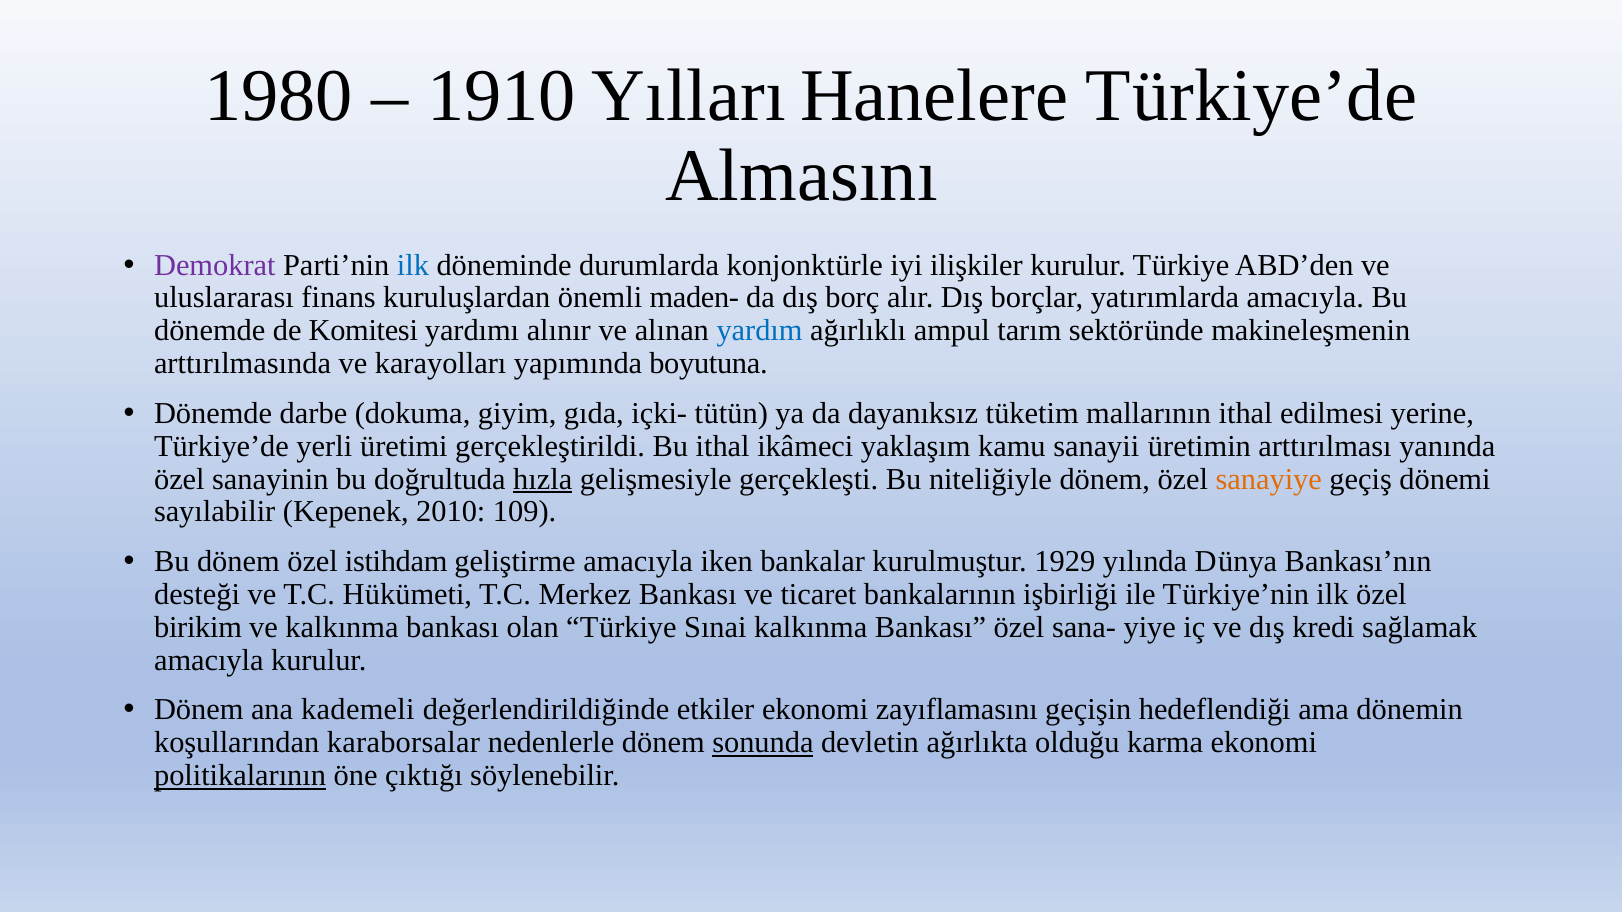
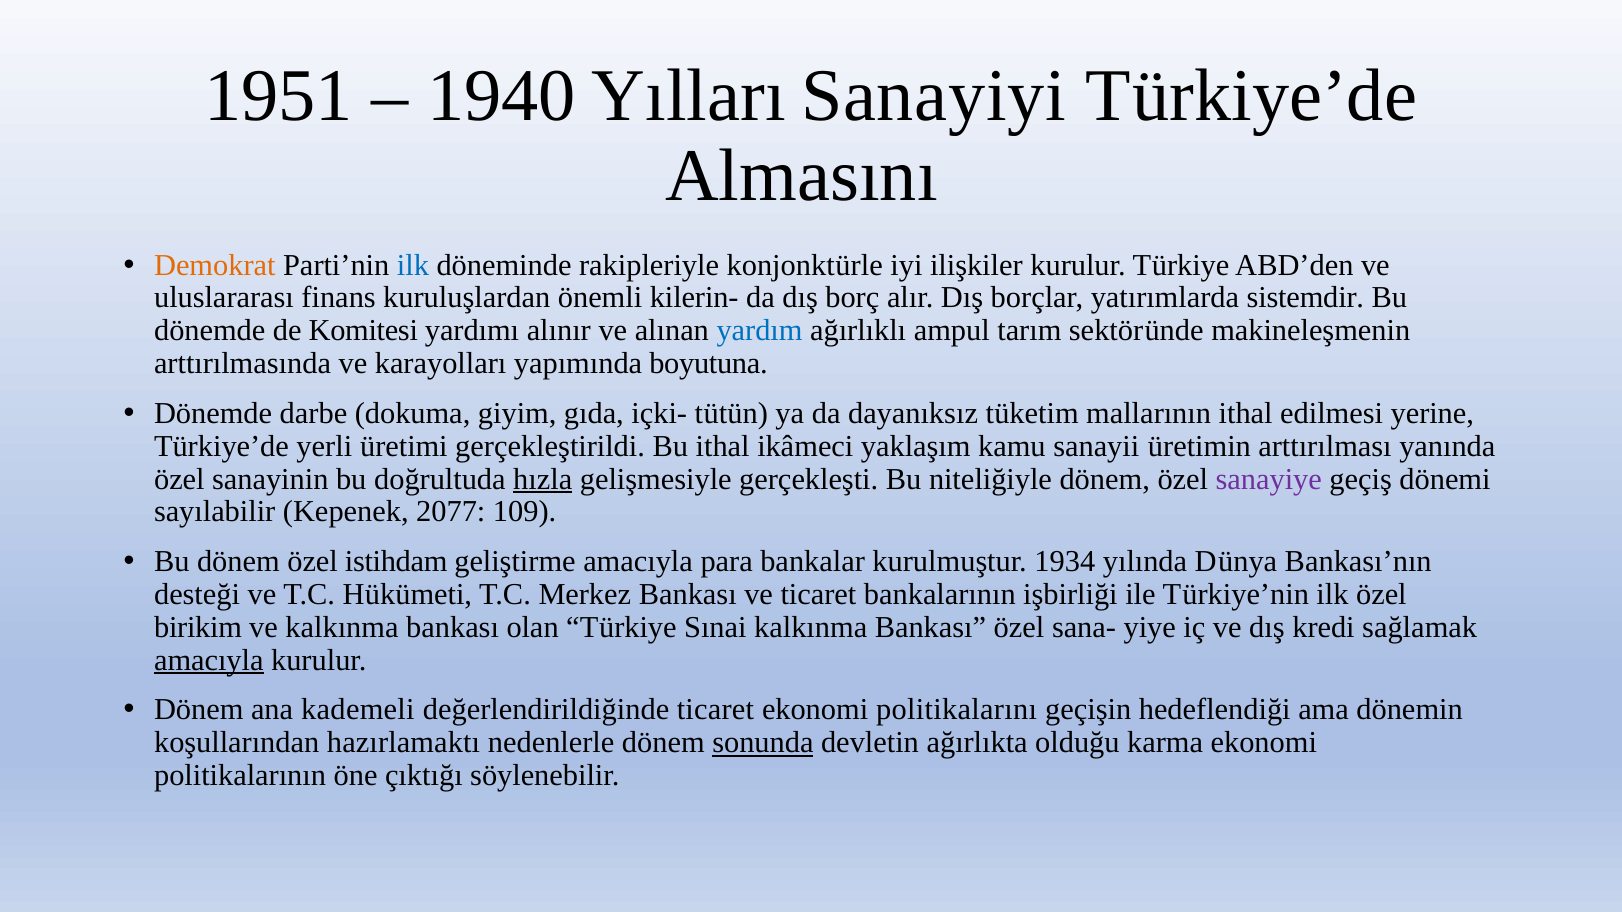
1980: 1980 -> 1951
1910: 1910 -> 1940
Hanelere: Hanelere -> Sanayiyi
Demokrat colour: purple -> orange
durumlarda: durumlarda -> rakipleriyle
maden-: maden- -> kilerin-
yatırımlarda amacıyla: amacıyla -> sistemdir
sanayiye colour: orange -> purple
2010: 2010 -> 2077
iken: iken -> para
1929: 1929 -> 1934
amacıyla at (209, 660) underline: none -> present
değerlendirildiğinde etkiler: etkiler -> ticaret
zayıflamasını: zayıflamasını -> politikalarını
karaborsalar: karaborsalar -> hazırlamaktı
politikalarının underline: present -> none
